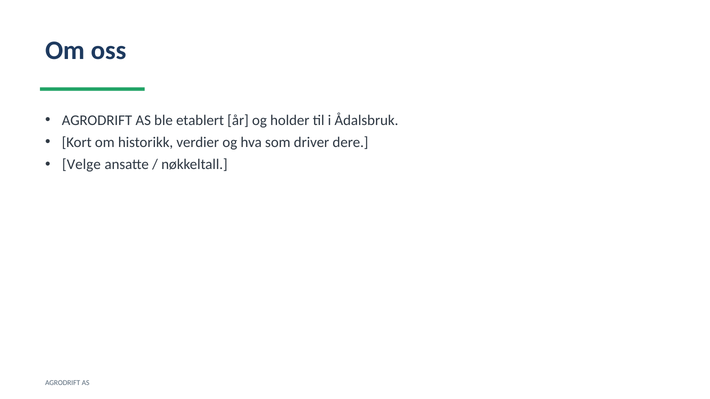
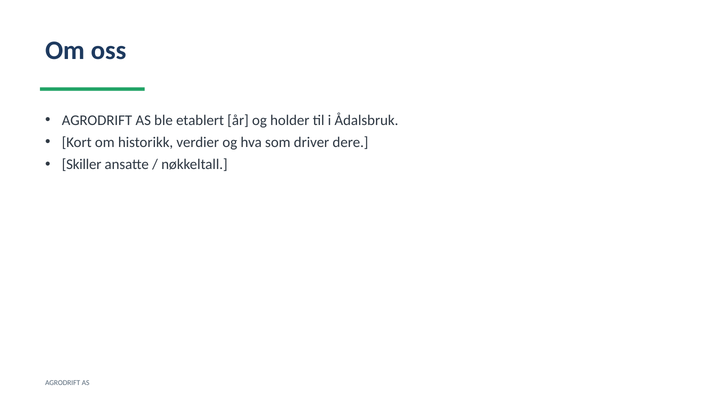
Velge: Velge -> Skiller
